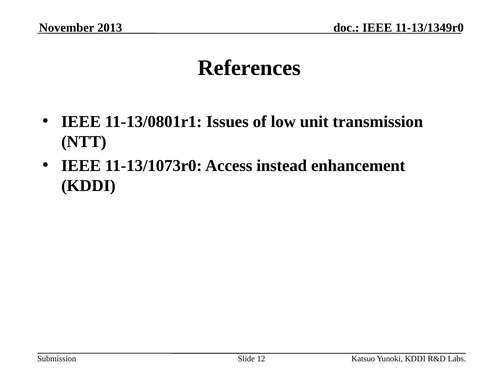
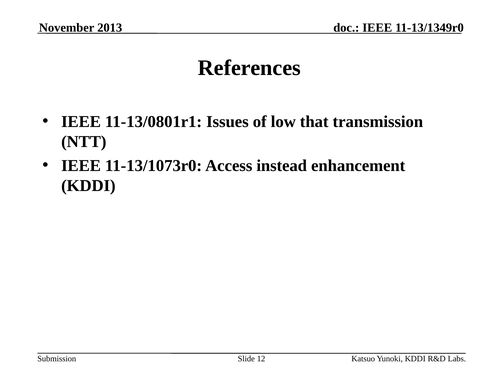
unit: unit -> that
